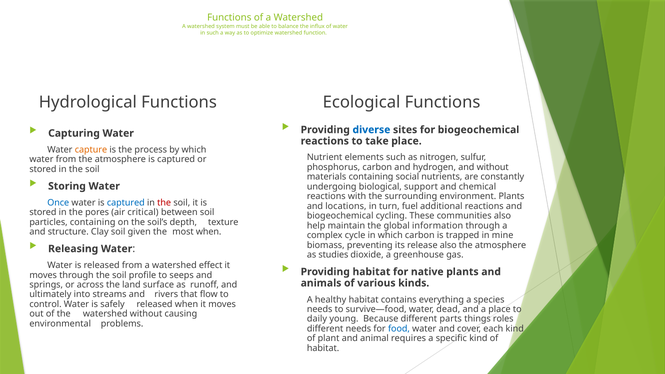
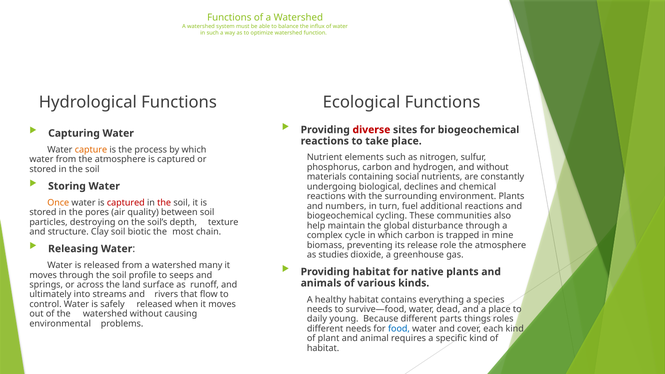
diverse colour: blue -> red
support: support -> declines
Once colour: blue -> orange
captured at (126, 203) colour: blue -> red
locations: locations -> numbers
critical: critical -> quality
particles containing: containing -> destroying
information: information -> disturbance
given: given -> biotic
most when: when -> chain
release also: also -> role
effect: effect -> many
